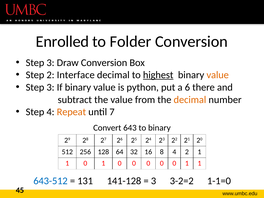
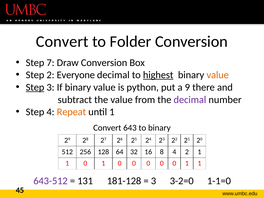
Enrolled at (62, 41): Enrolled -> Convert
3 at (51, 63): 3 -> 7
Interface: Interface -> Everyone
Step at (35, 87) underline: none -> present
6: 6 -> 9
decimal at (190, 100) colour: orange -> purple
until 7: 7 -> 1
643-512 colour: blue -> purple
141-128: 141-128 -> 181-128
3-2=2: 3-2=2 -> 3-2=0
